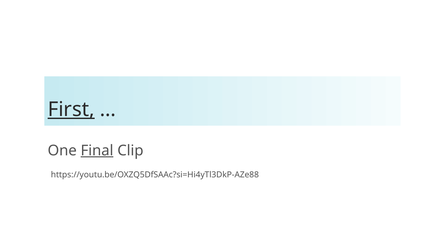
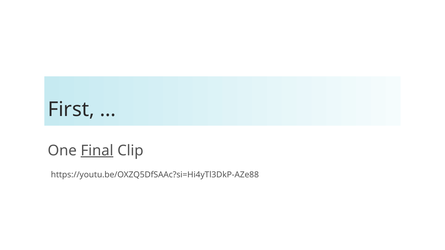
First underline: present -> none
